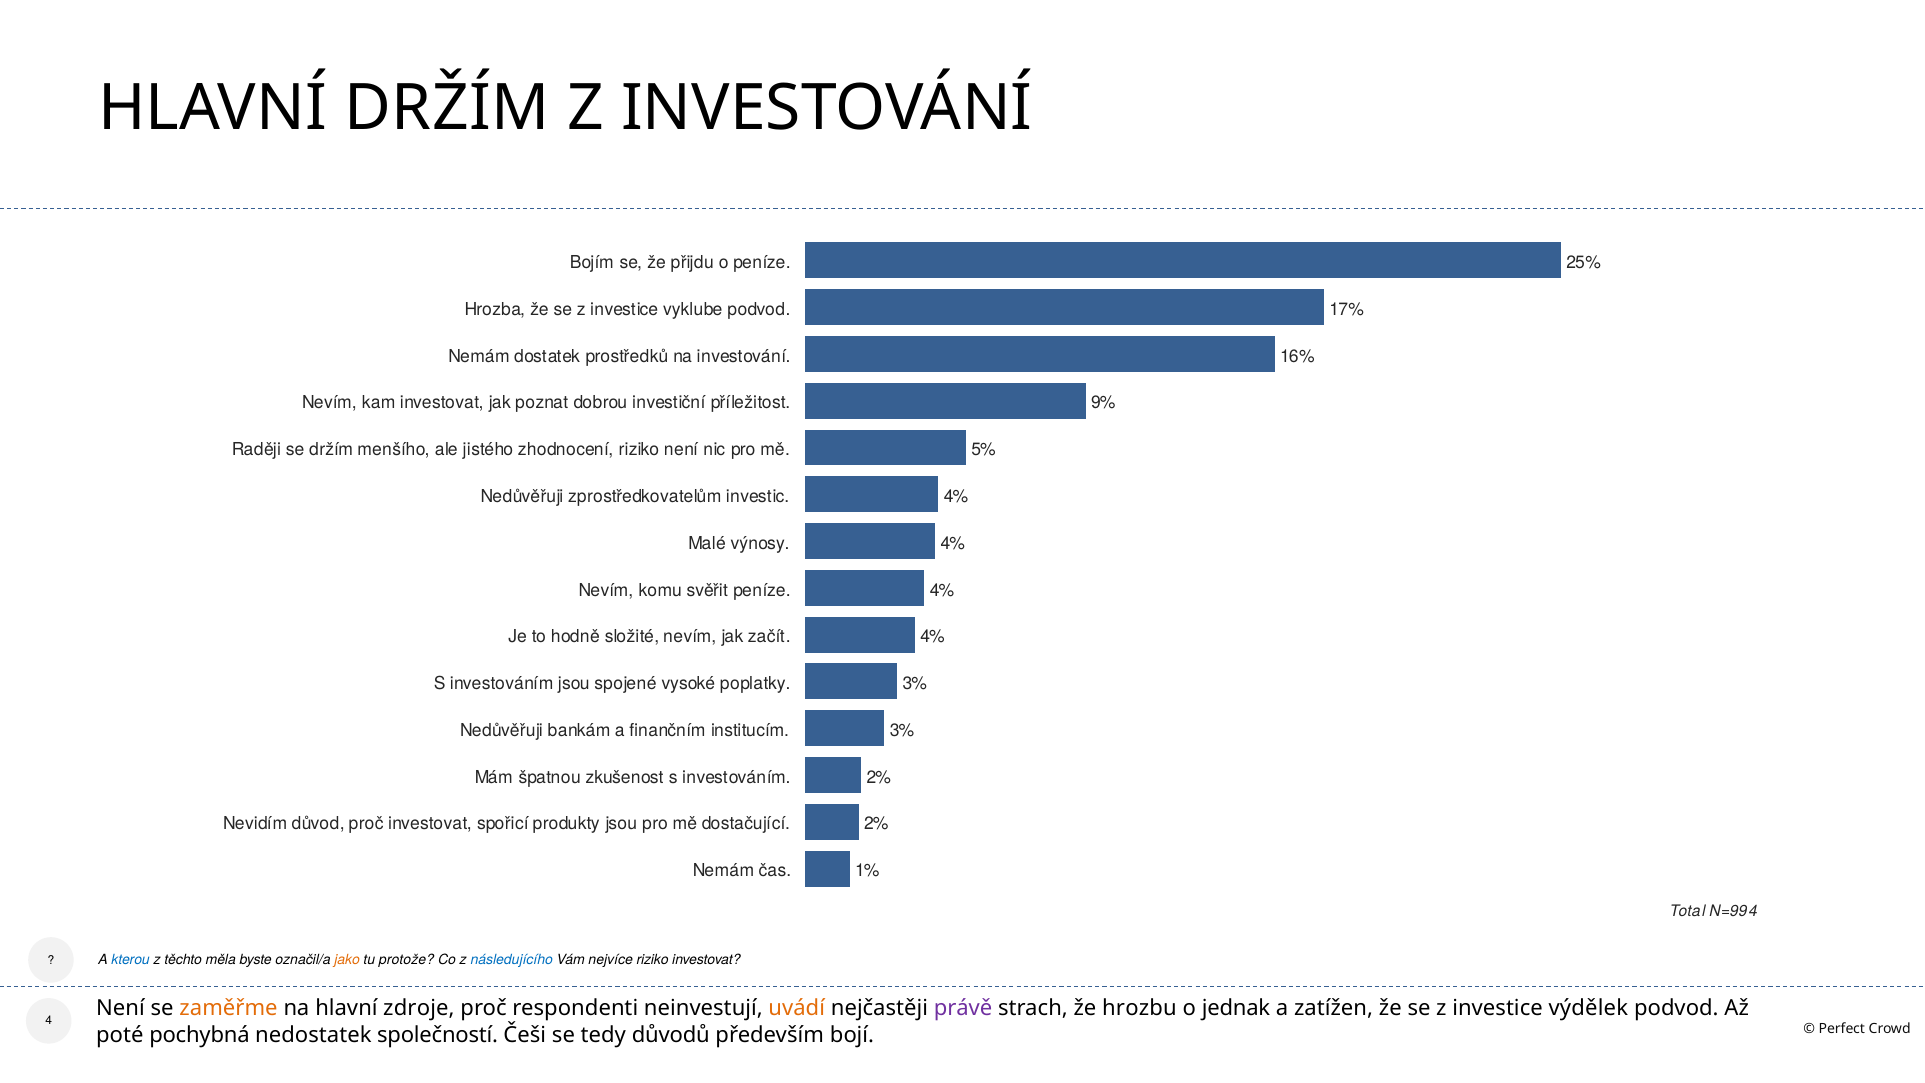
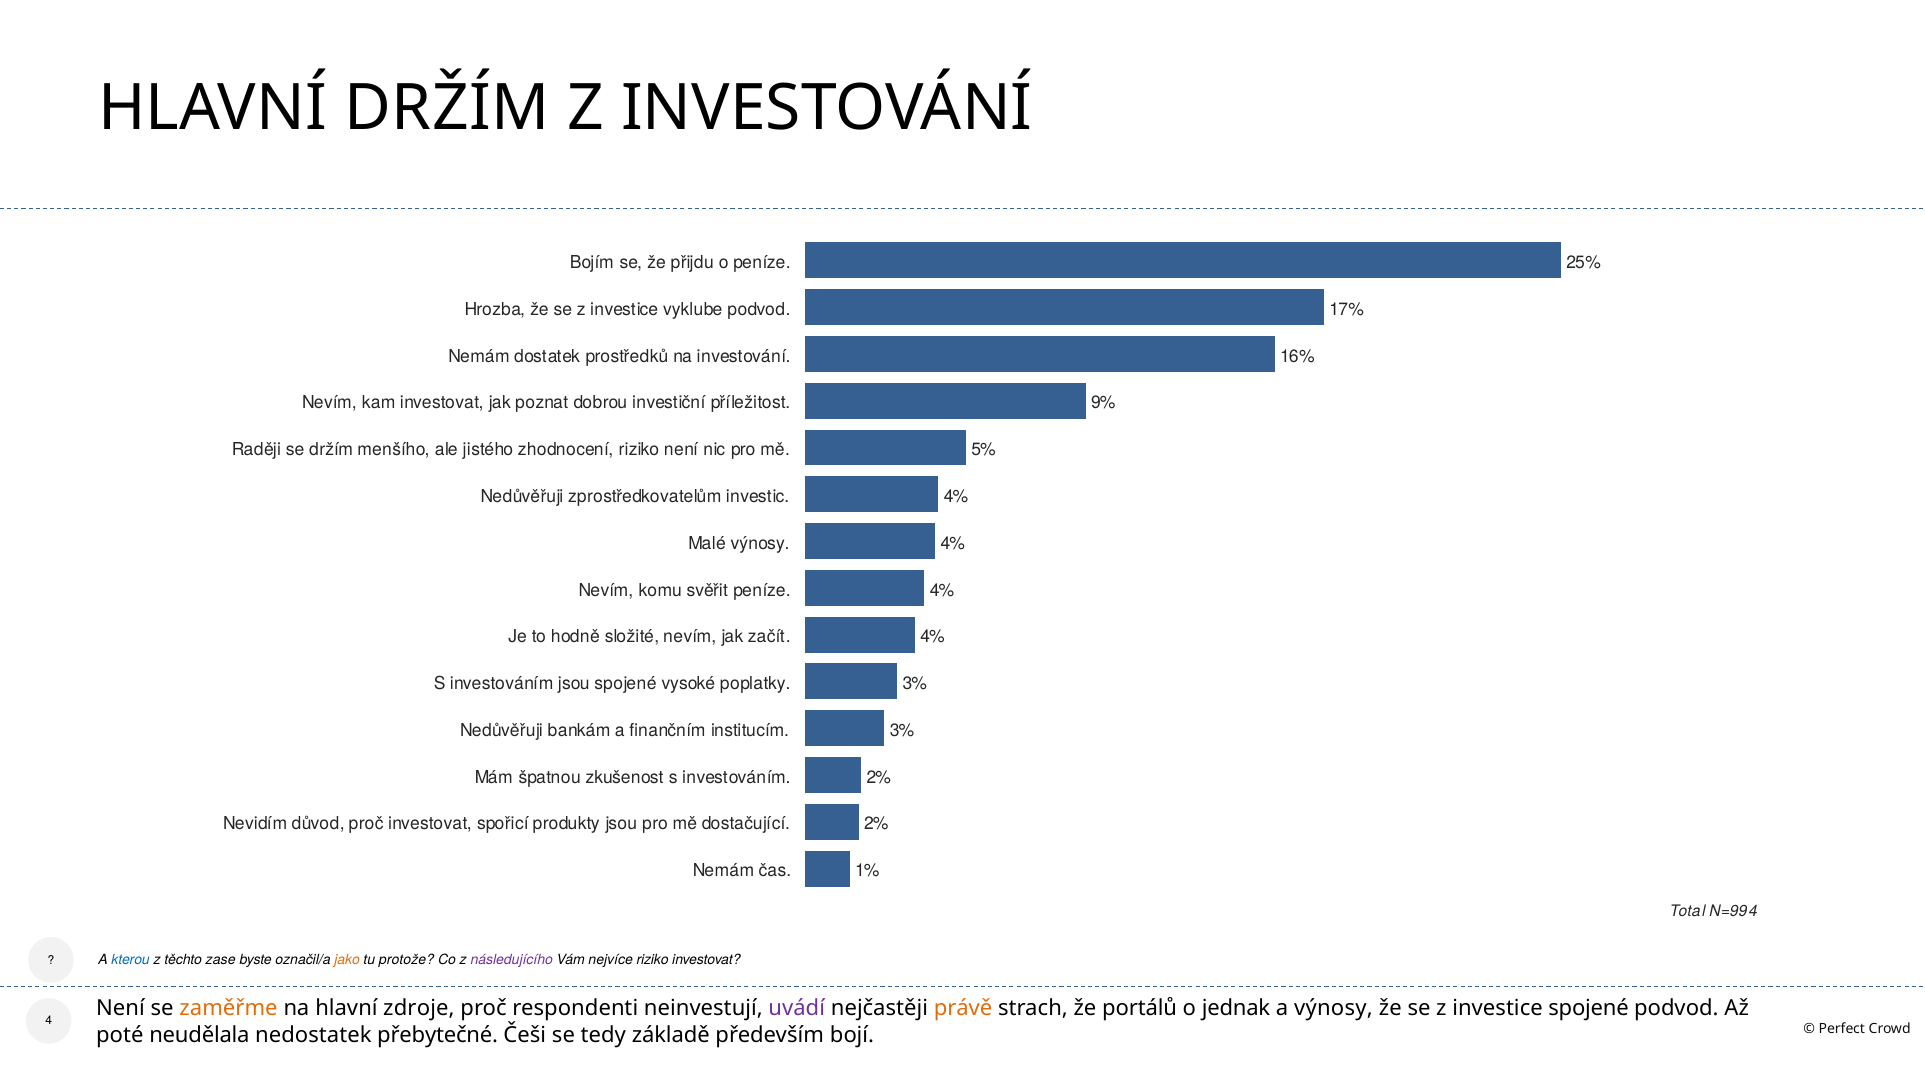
měla: měla -> zase
následujícího colour: blue -> purple
uvádí colour: orange -> purple
právě colour: purple -> orange
hrozbu: hrozbu -> portálů
a zatížen: zatížen -> výnosy
investice výdělek: výdělek -> spojené
pochybná: pochybná -> neudělala
společností: společností -> přebytečné
důvodů: důvodů -> základě
